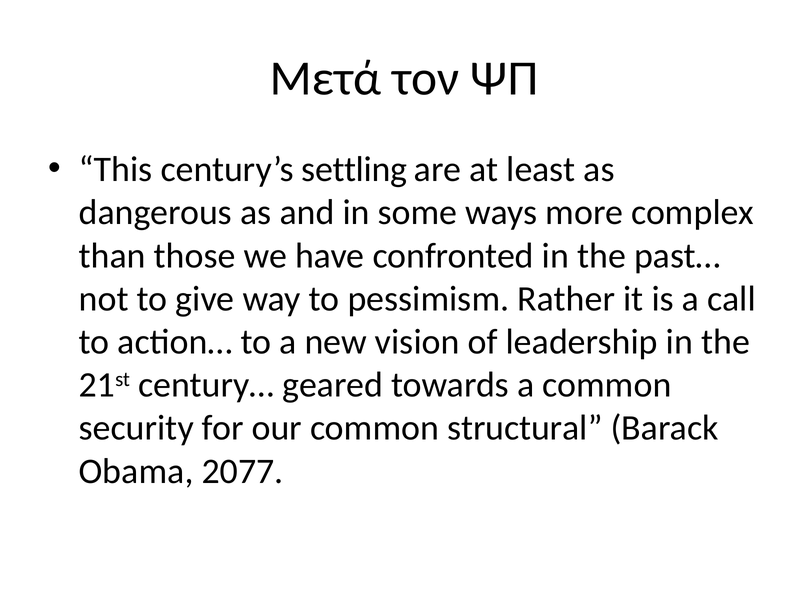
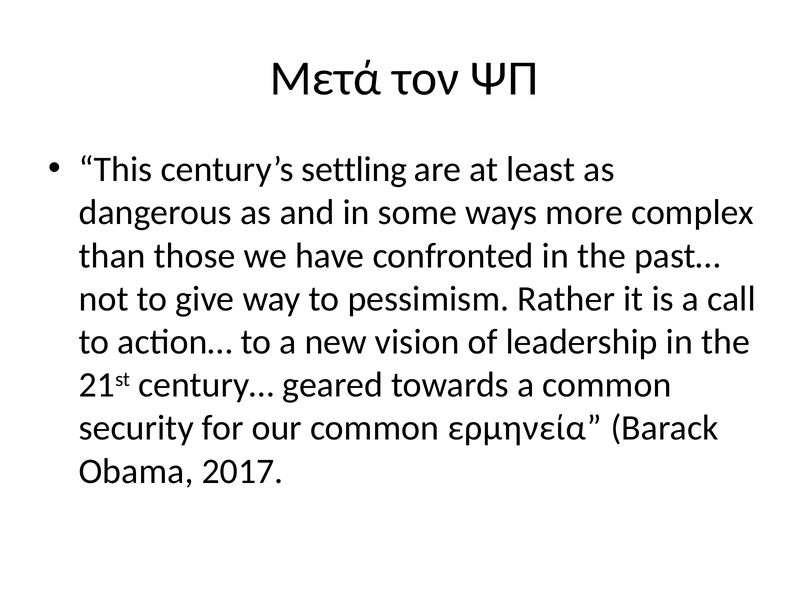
structural: structural -> ερμηνεία
2077: 2077 -> 2017
